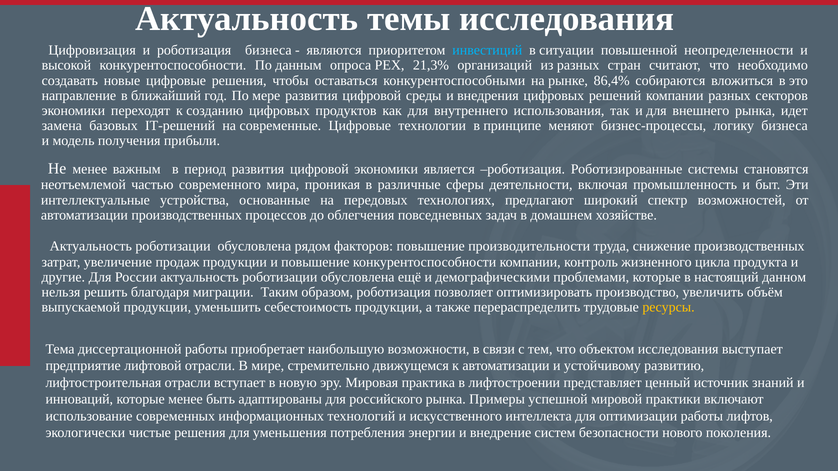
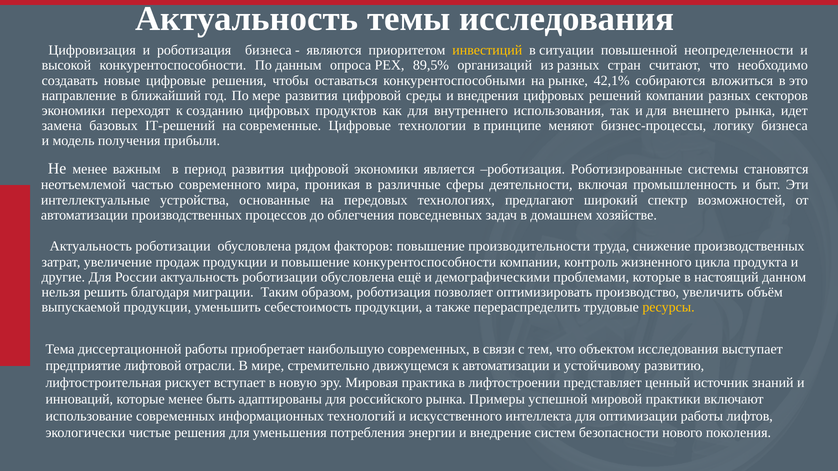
инвестиций colour: light blue -> yellow
21,3%: 21,3% -> 89,5%
86,4%: 86,4% -> 42,1%
наибольшую возможности: возможности -> современных
лифтостроительная отрасли: отрасли -> рискует
